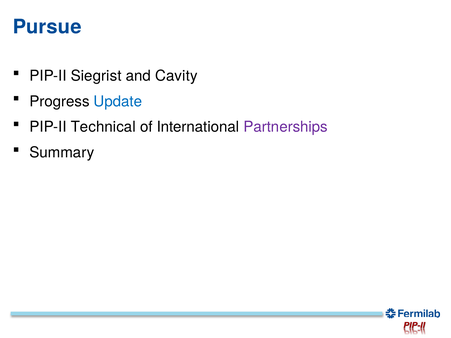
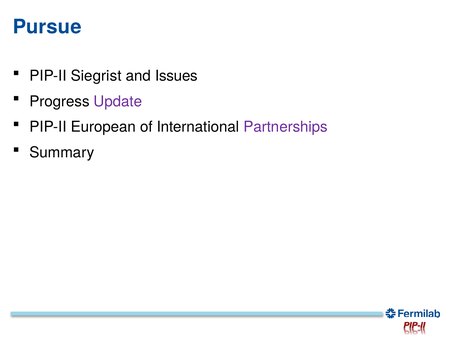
Cavity: Cavity -> Issues
Update colour: blue -> purple
Technical: Technical -> European
